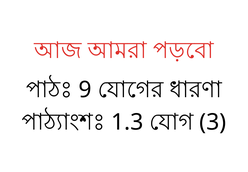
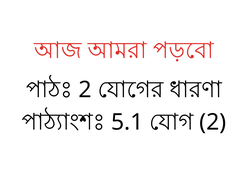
9 at (85, 90): 9 -> 2
1.3: 1.3 -> 5.1
3 at (213, 122): 3 -> 2
